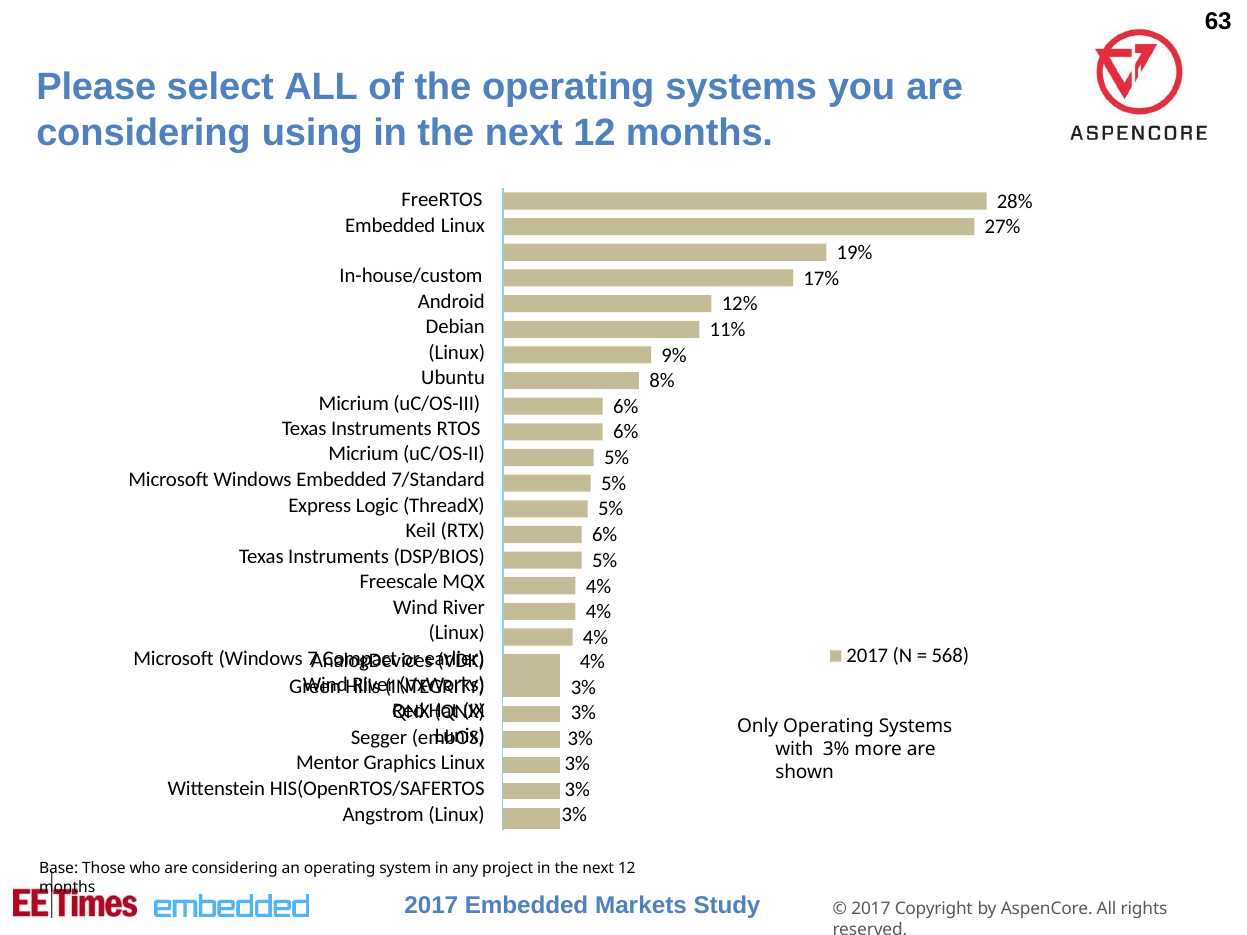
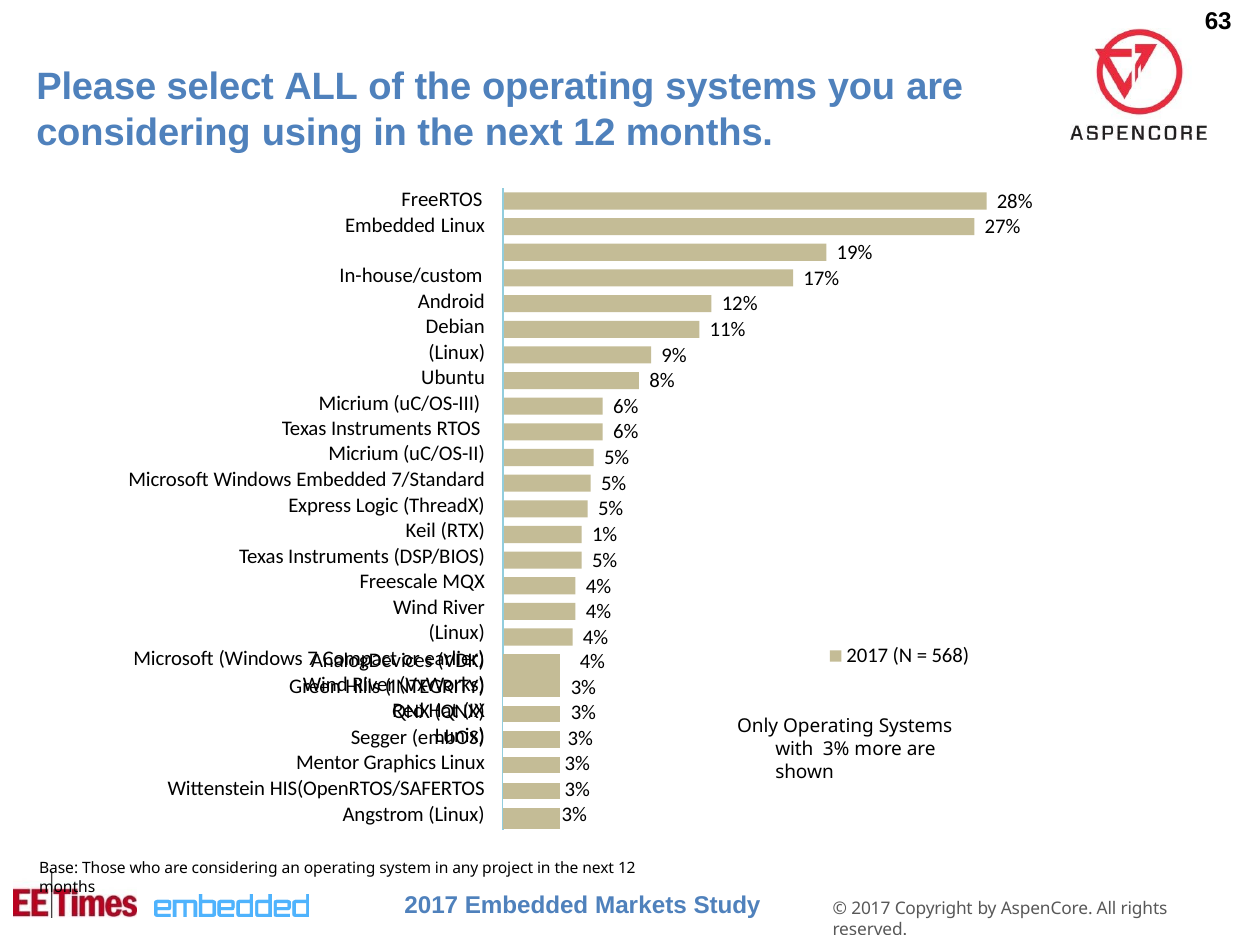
6% at (605, 535): 6% -> 1%
